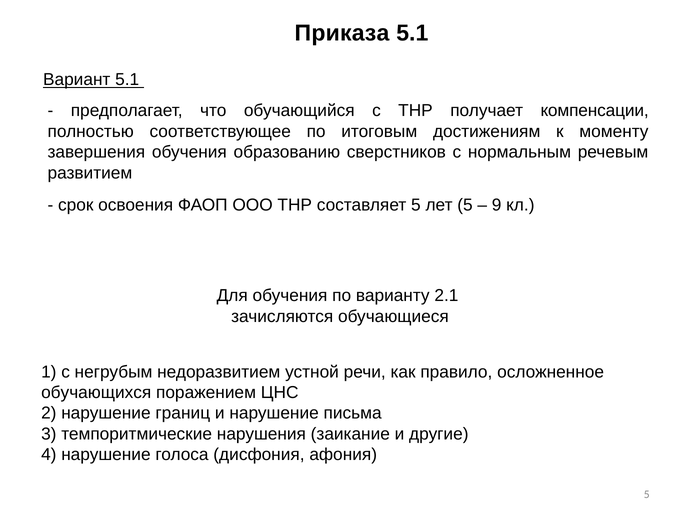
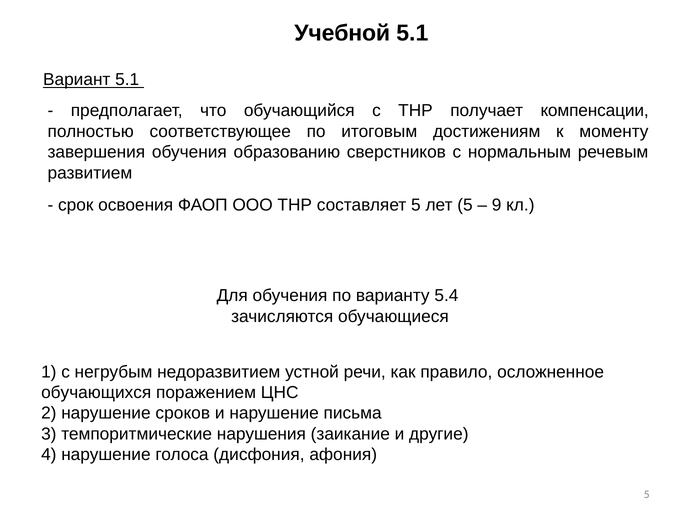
Приказа: Приказа -> Учебной
2.1: 2.1 -> 5.4
границ: границ -> сроков
